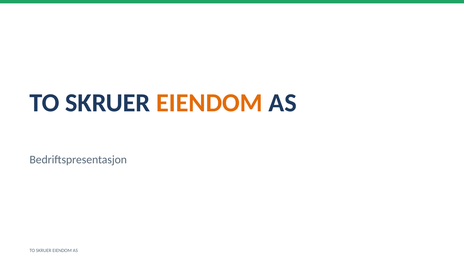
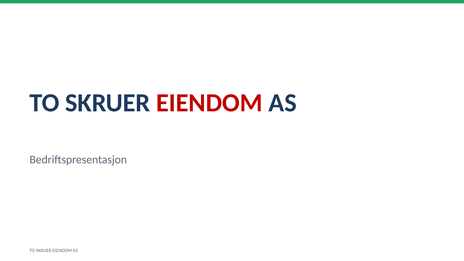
EIENDOM at (209, 103) colour: orange -> red
